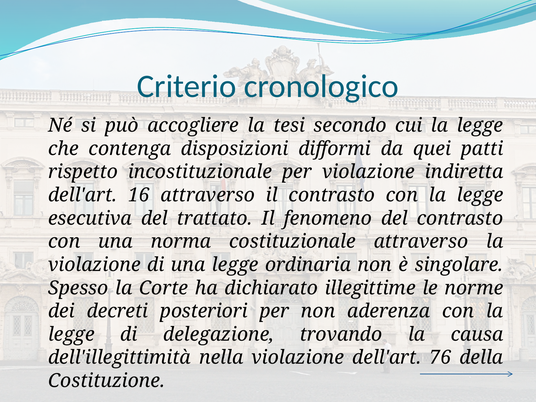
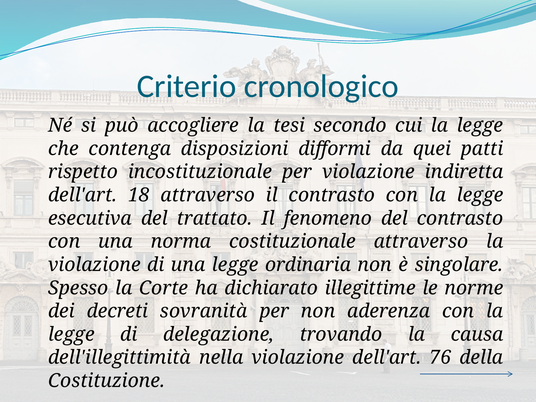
16: 16 -> 18
posteriori: posteriori -> sovranità
